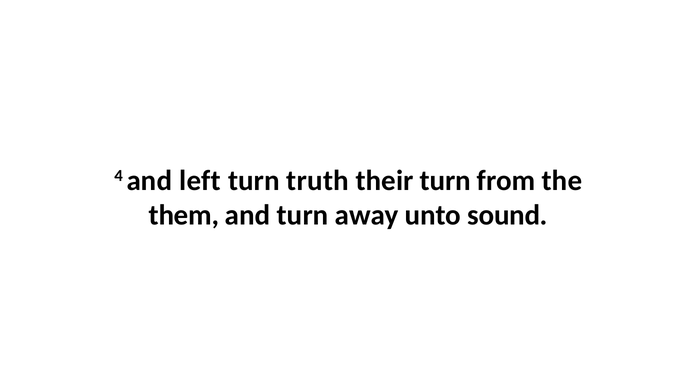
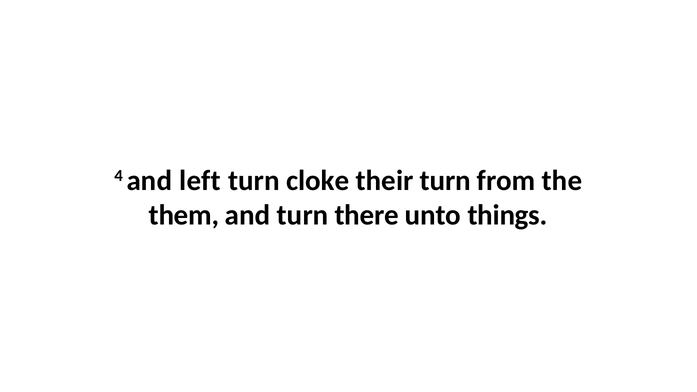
truth: truth -> cloke
away: away -> there
sound: sound -> things
